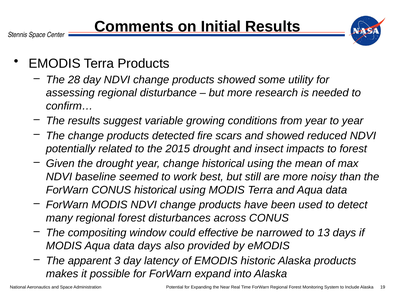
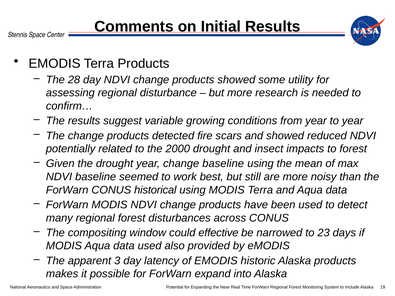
2015: 2015 -> 2000
change historical: historical -> baseline
13: 13 -> 23
data days: days -> used
